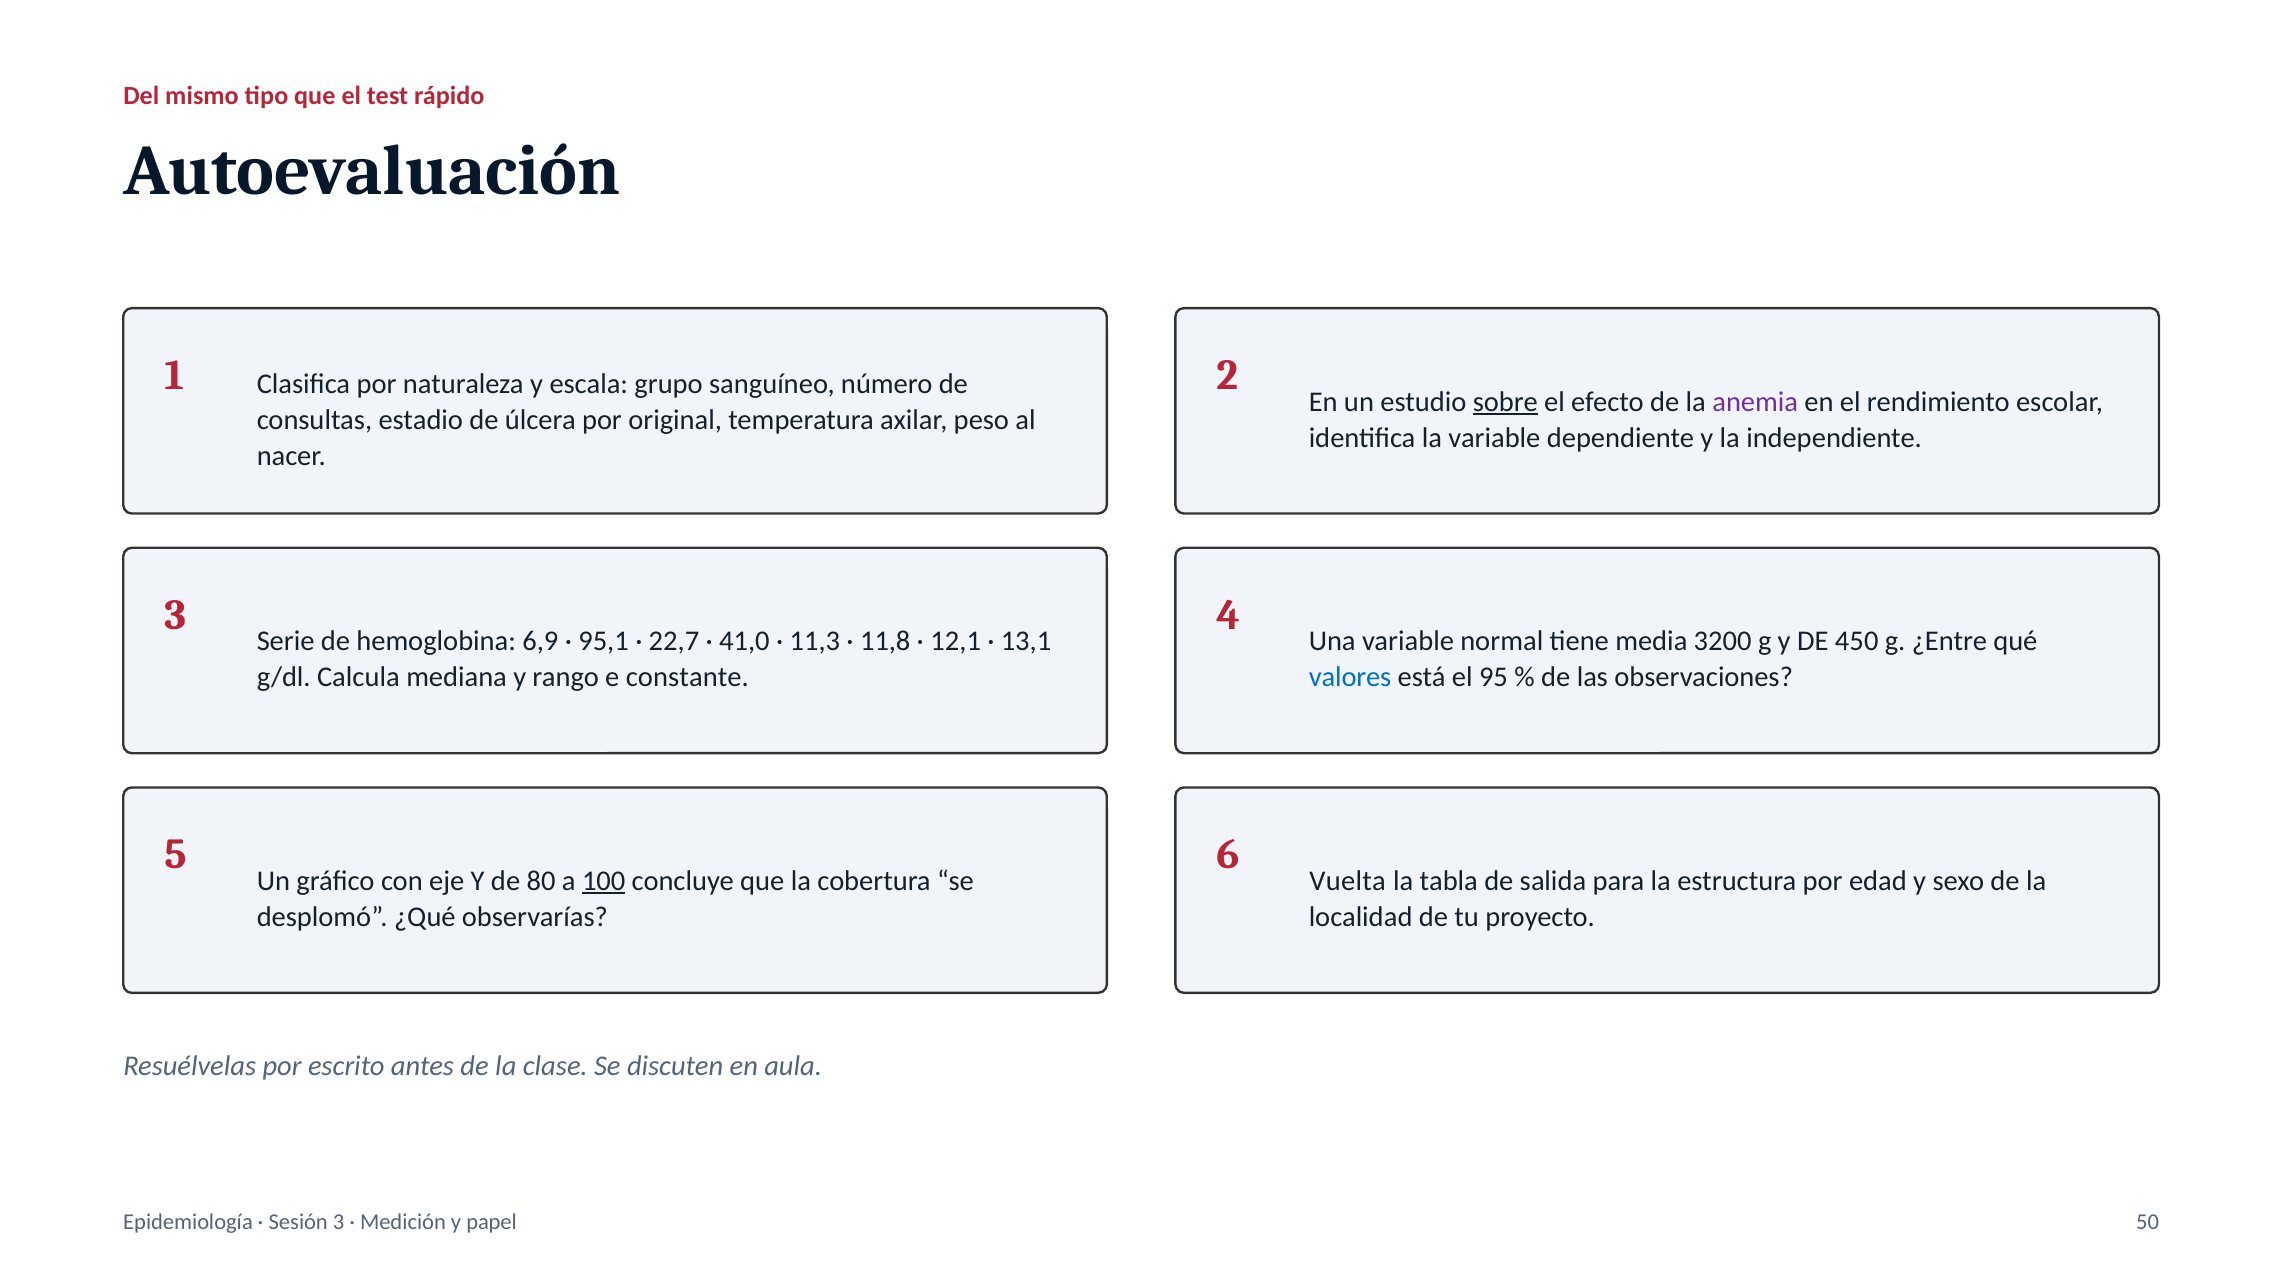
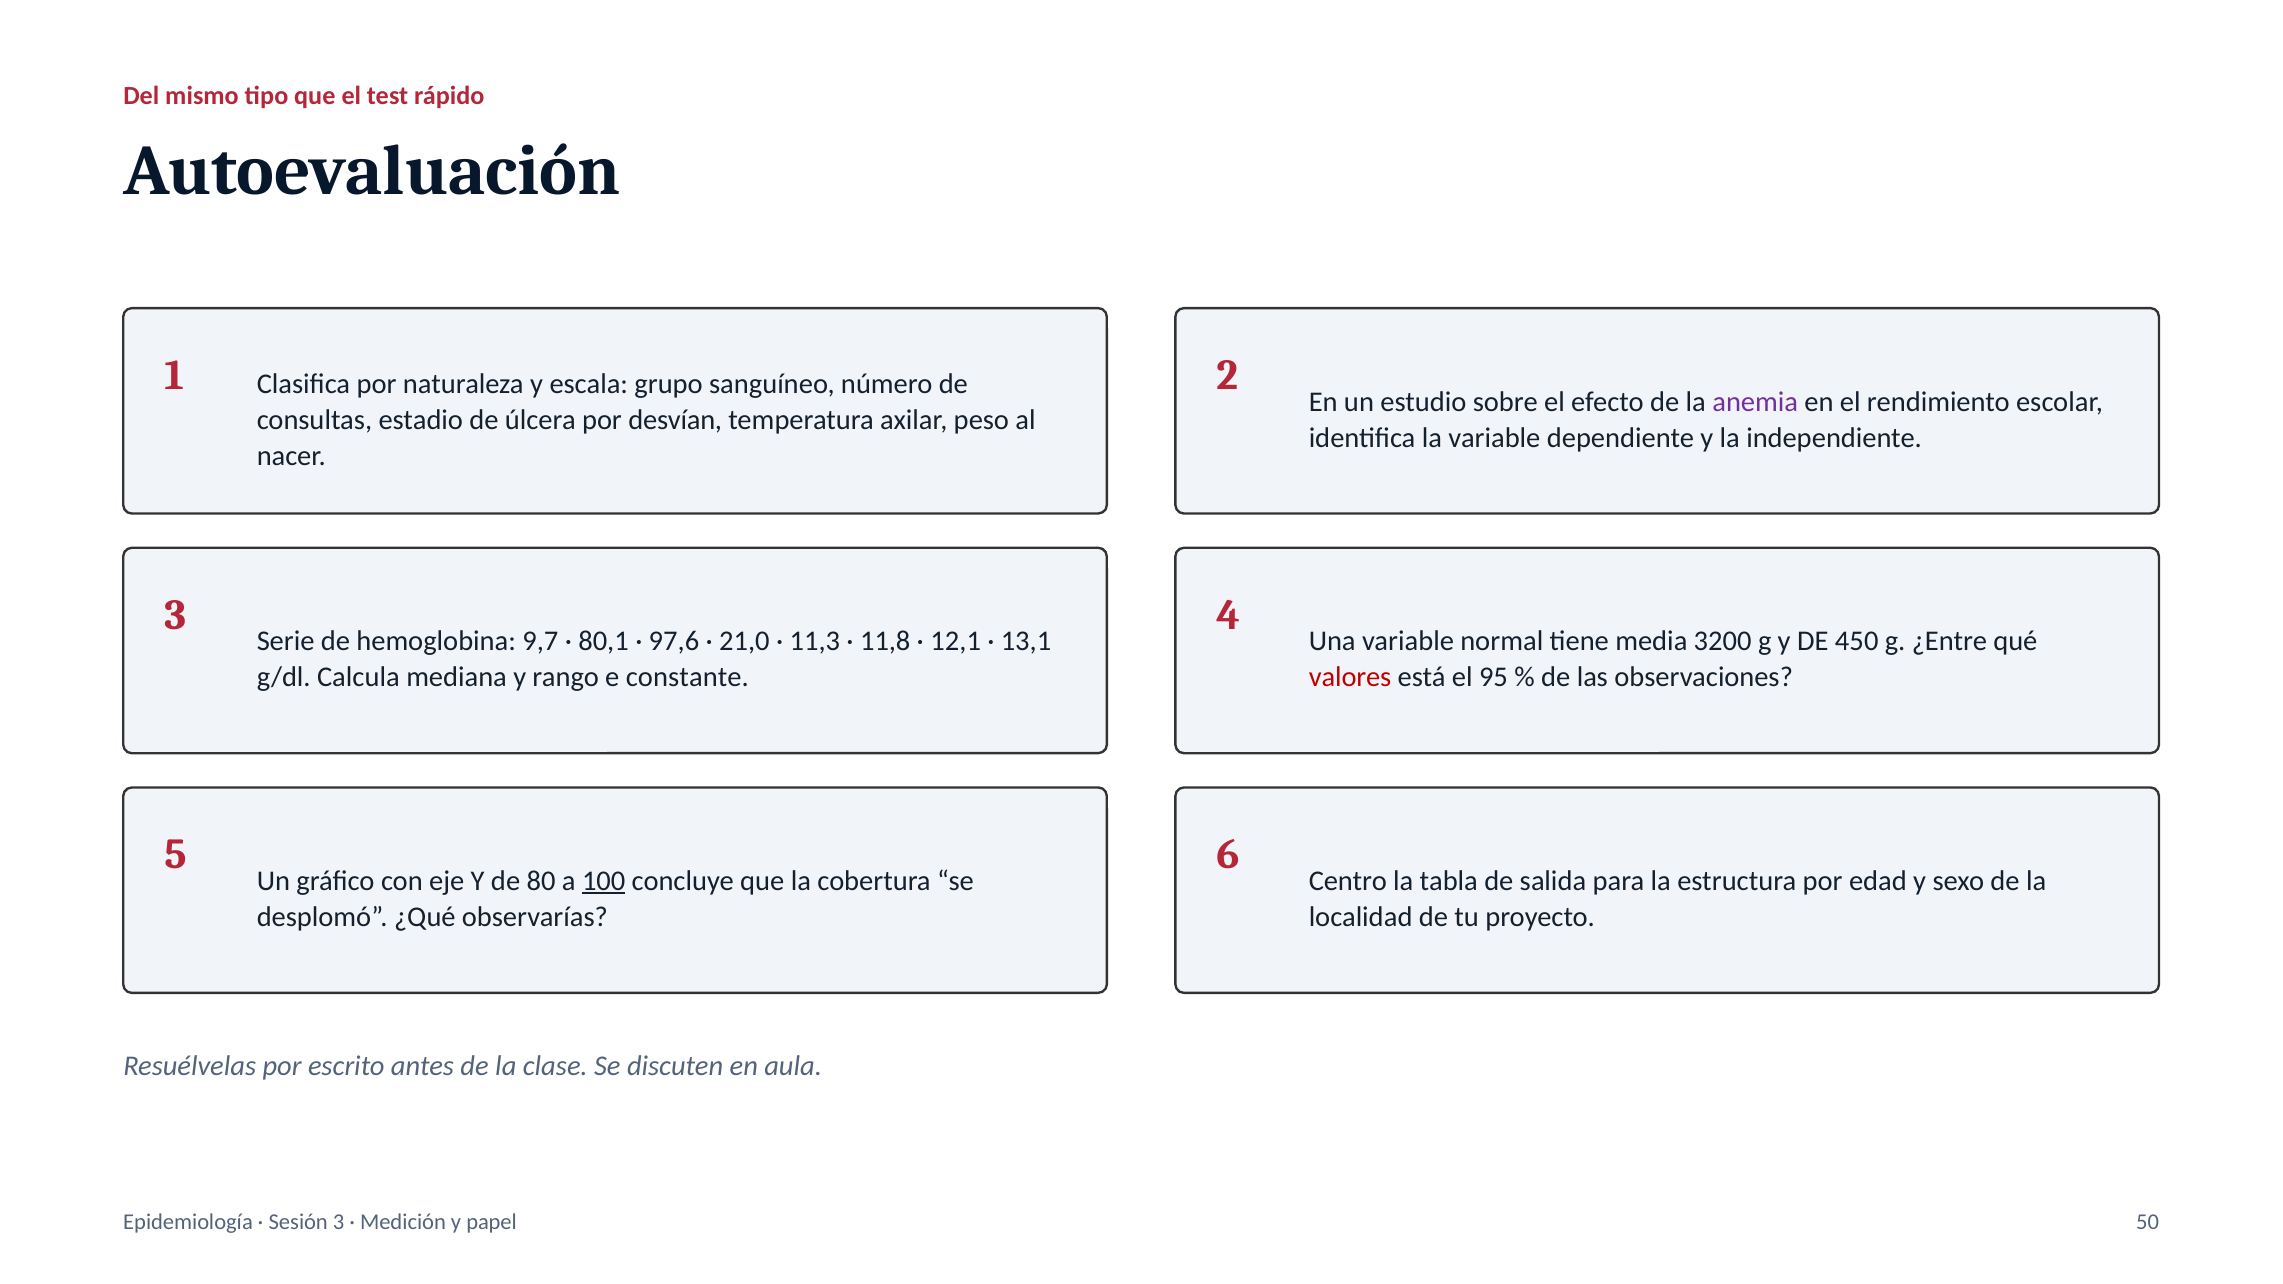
sobre underline: present -> none
original: original -> desvían
6,9: 6,9 -> 9,7
95,1: 95,1 -> 80,1
22,7: 22,7 -> 97,6
41,0: 41,0 -> 21,0
valores colour: blue -> red
Vuelta: Vuelta -> Centro
